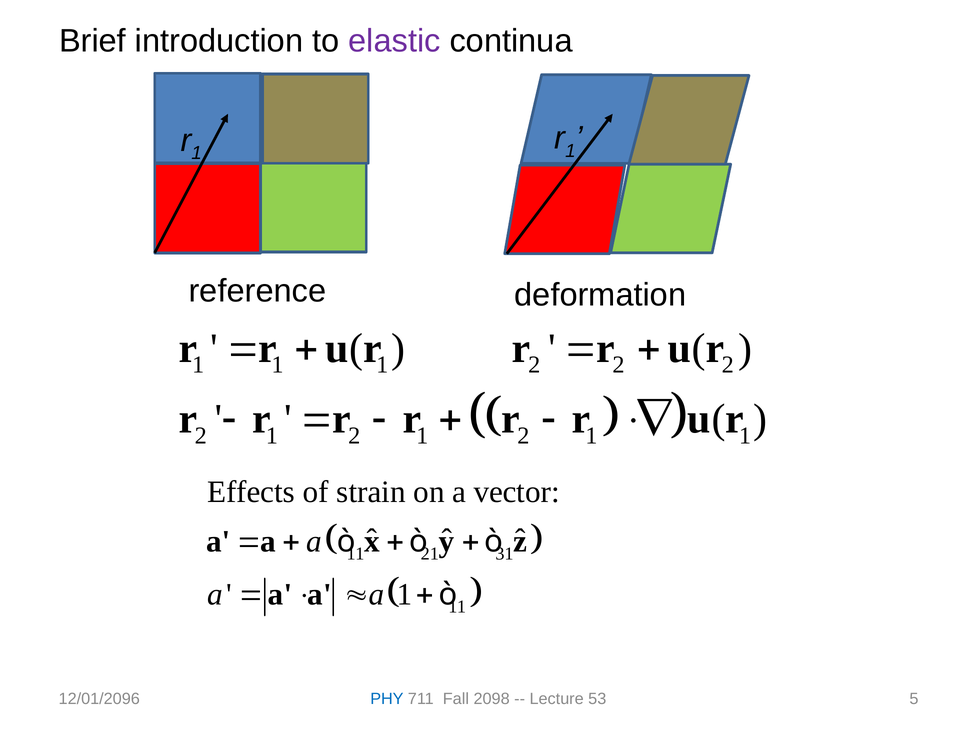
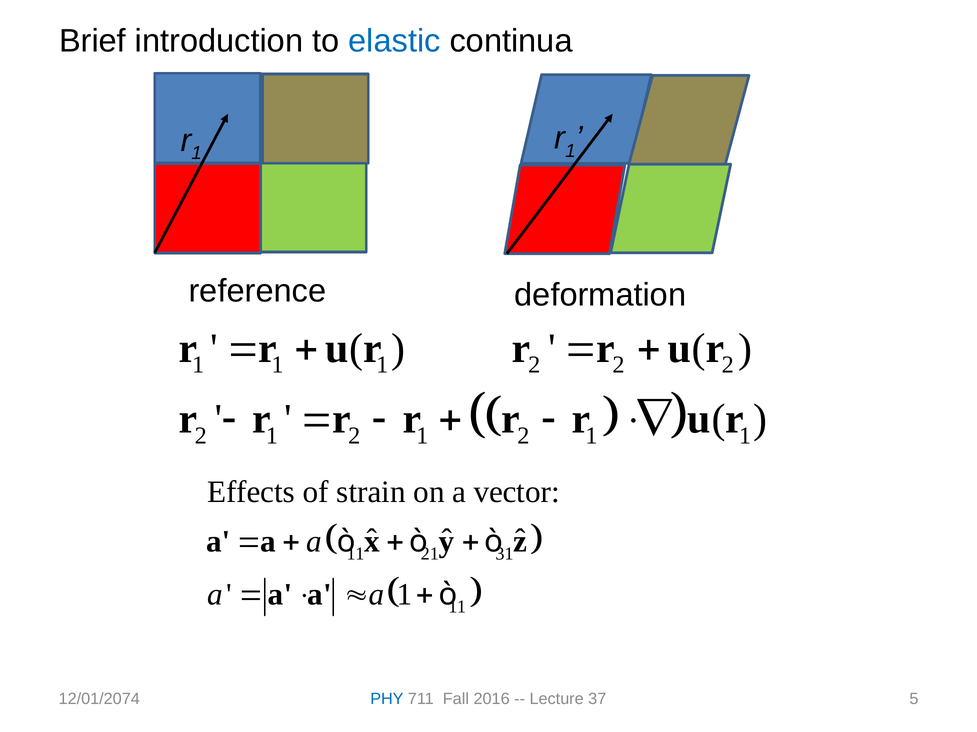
elastic colour: purple -> blue
12/01/2096: 12/01/2096 -> 12/01/2074
2098: 2098 -> 2016
53: 53 -> 37
